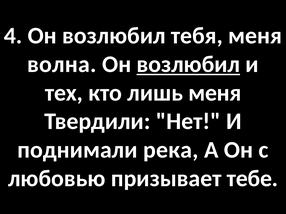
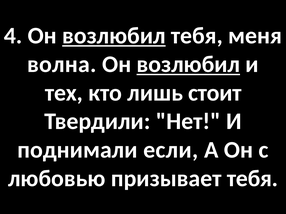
возлюбил at (114, 36) underline: none -> present
лишь меня: меня -> стоит
река: река -> если
призывает тебе: тебе -> тебя
